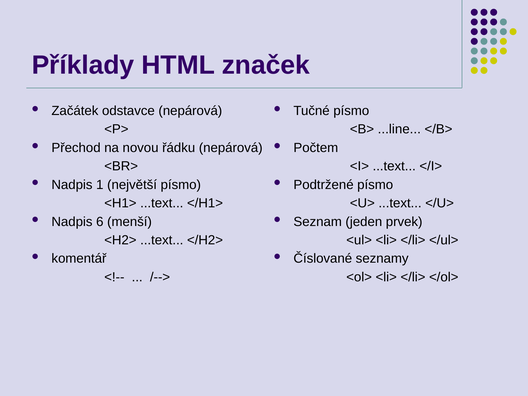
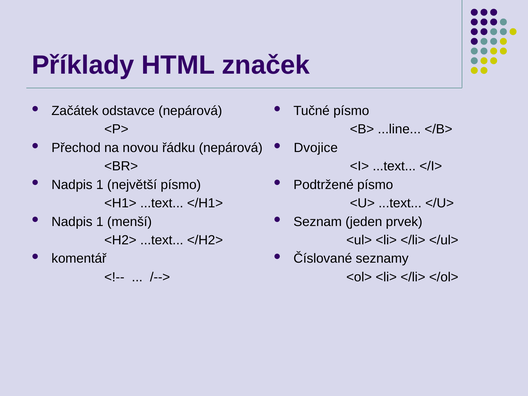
Počtem: Počtem -> Dvojice
6 at (100, 222): 6 -> 1
